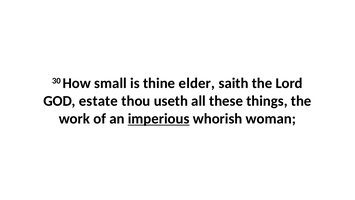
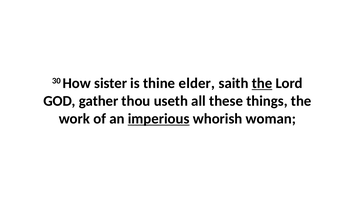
small: small -> sister
the at (262, 83) underline: none -> present
estate: estate -> gather
